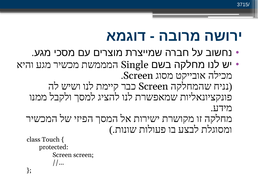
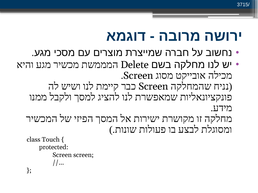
Single: Single -> Delete
